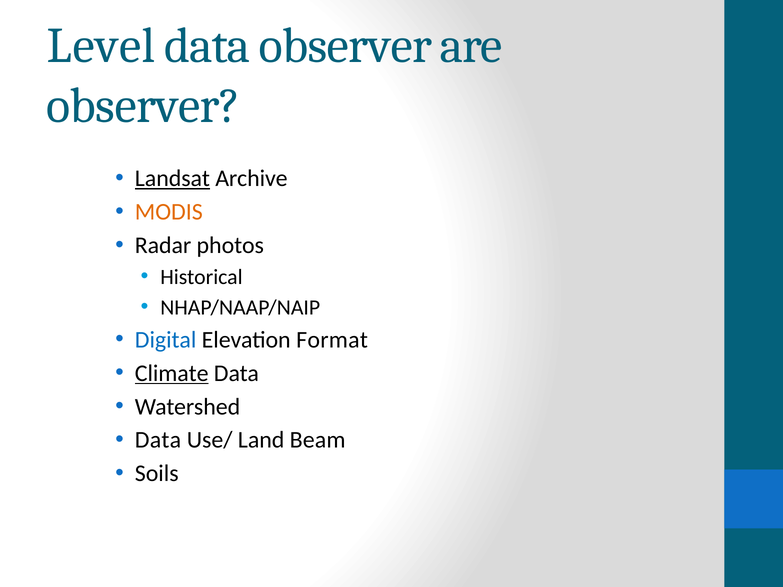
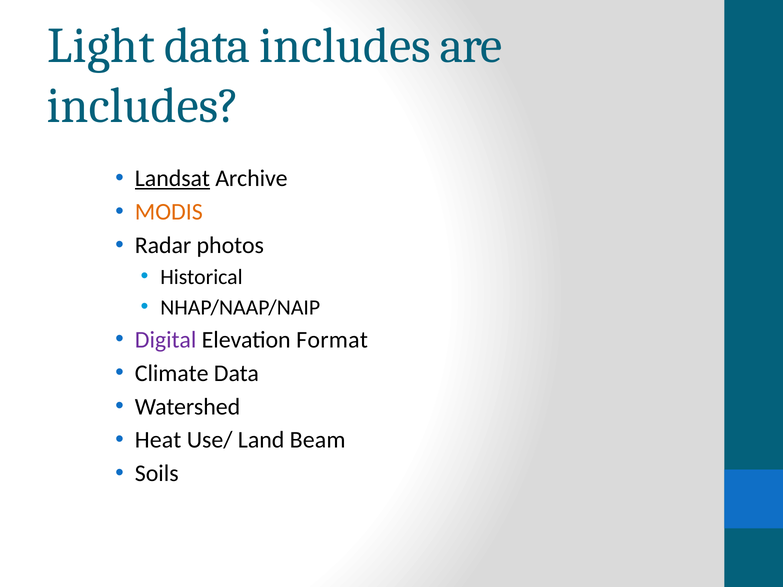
Level: Level -> Light
data observer: observer -> includes
observer at (143, 106): observer -> includes
Digital colour: blue -> purple
Climate underline: present -> none
Data at (158, 440): Data -> Heat
